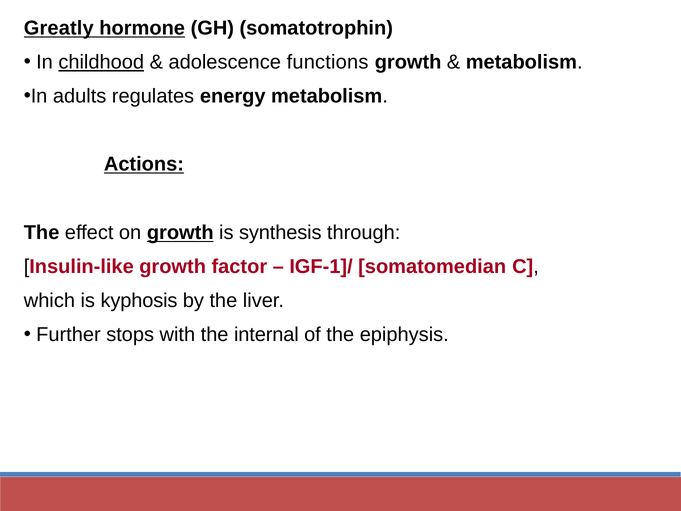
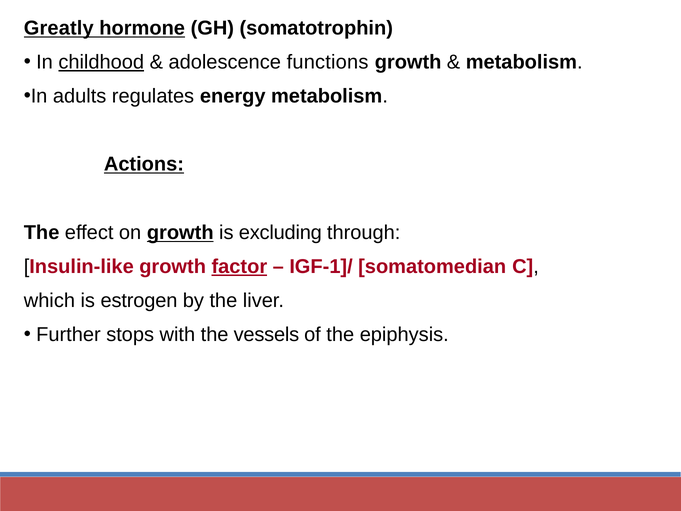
synthesis: synthesis -> excluding
factor underline: none -> present
kyphosis: kyphosis -> estrogen
internal: internal -> vessels
